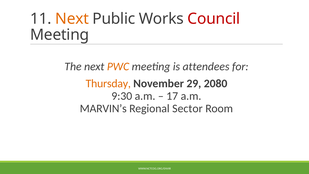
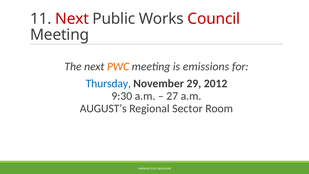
Next at (72, 19) colour: orange -> red
attendees: attendees -> emissions
Thursday colour: orange -> blue
2080: 2080 -> 2012
17: 17 -> 27
MARVIN’s: MARVIN’s -> AUGUST’s
